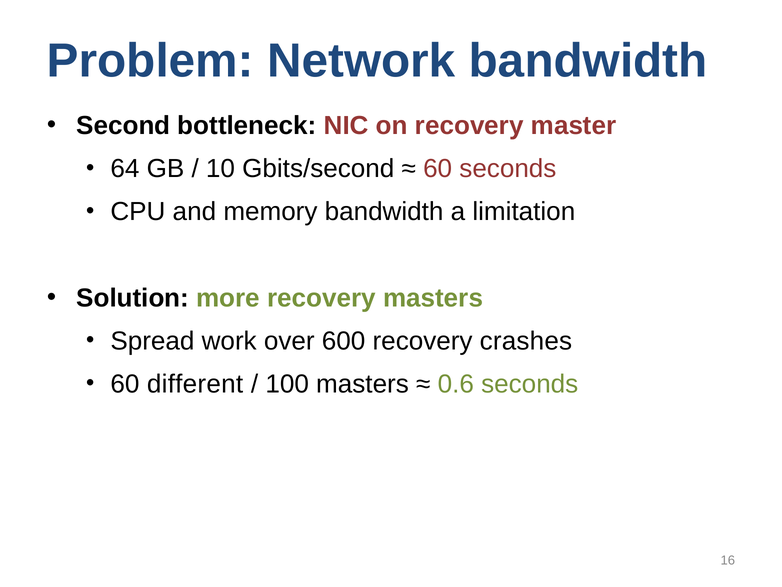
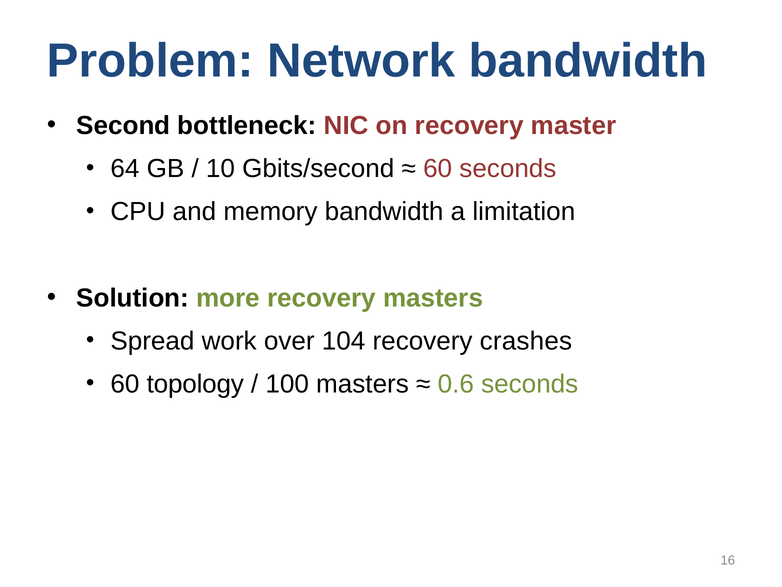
600: 600 -> 104
different: different -> topology
